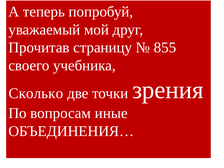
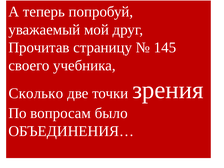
855: 855 -> 145
иные: иные -> было
